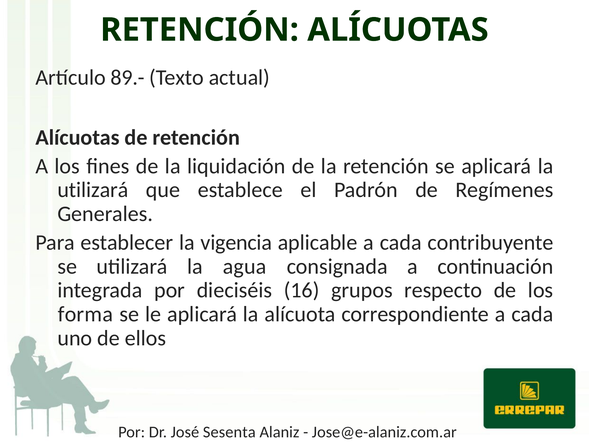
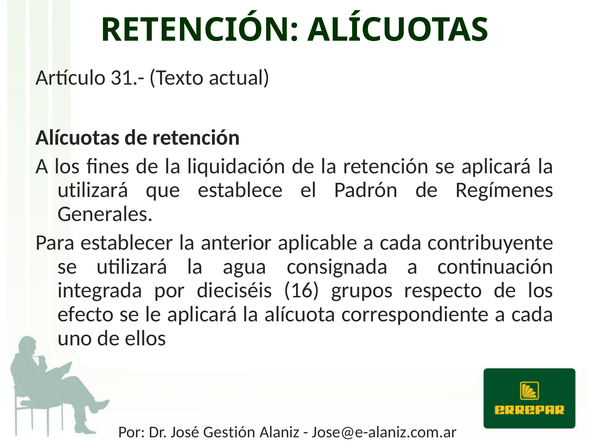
89.-: 89.- -> 31.-
vigencia: vigencia -> anterior
forma: forma -> efecto
Sesenta: Sesenta -> Gestión
